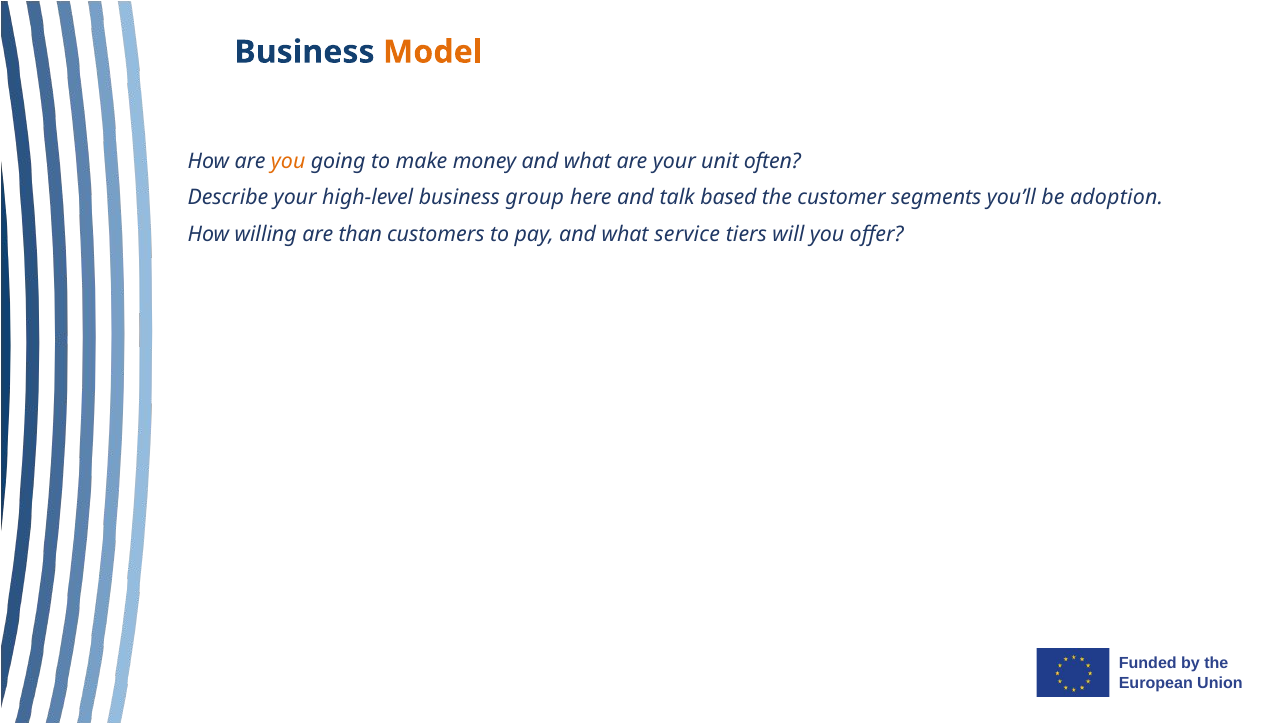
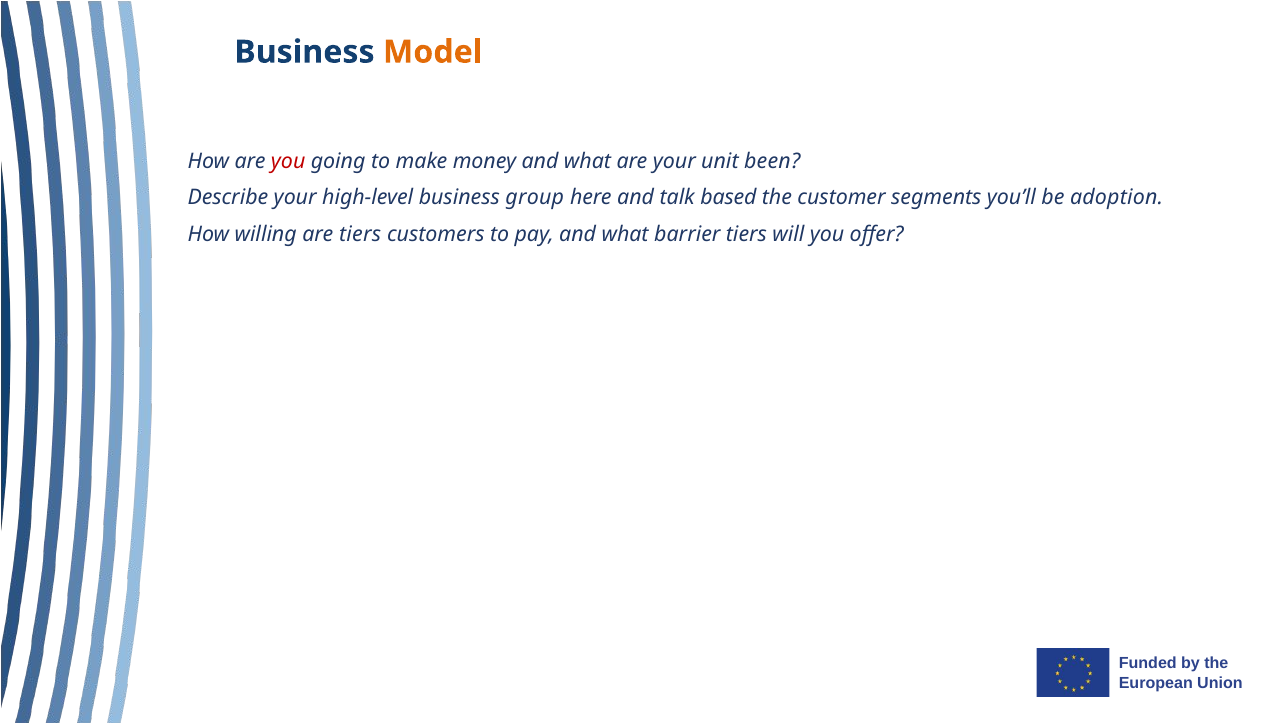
you at (288, 161) colour: orange -> red
often: often -> been
are than: than -> tiers
service: service -> barrier
